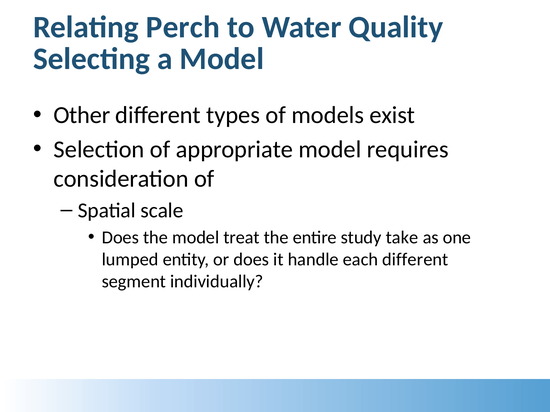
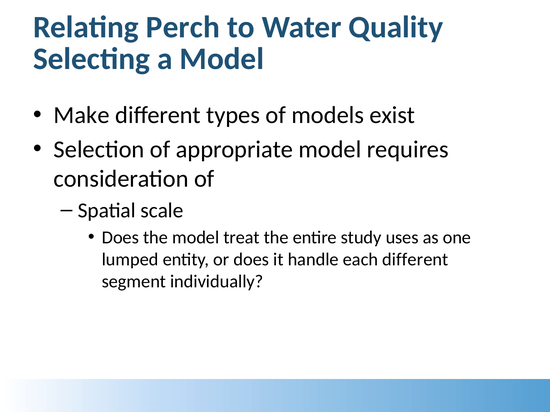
Other: Other -> Make
take: take -> uses
